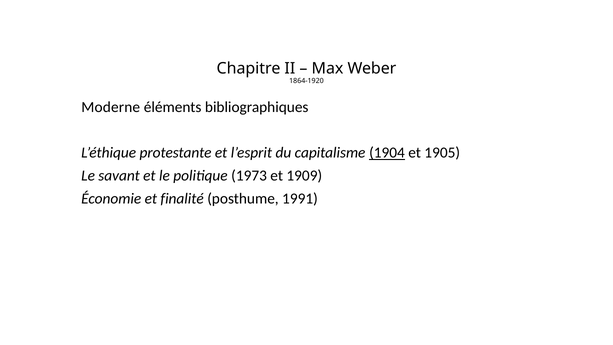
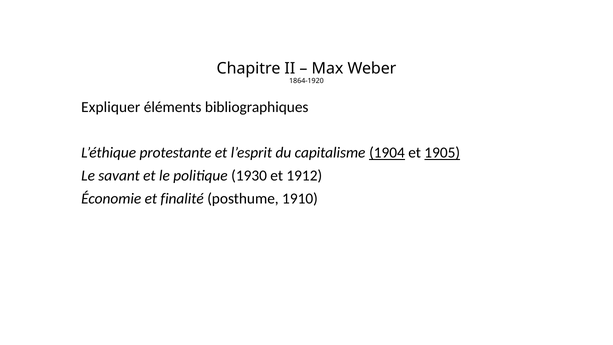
Moderne: Moderne -> Expliquer
1905 underline: none -> present
1973: 1973 -> 1930
1909: 1909 -> 1912
1991: 1991 -> 1910
